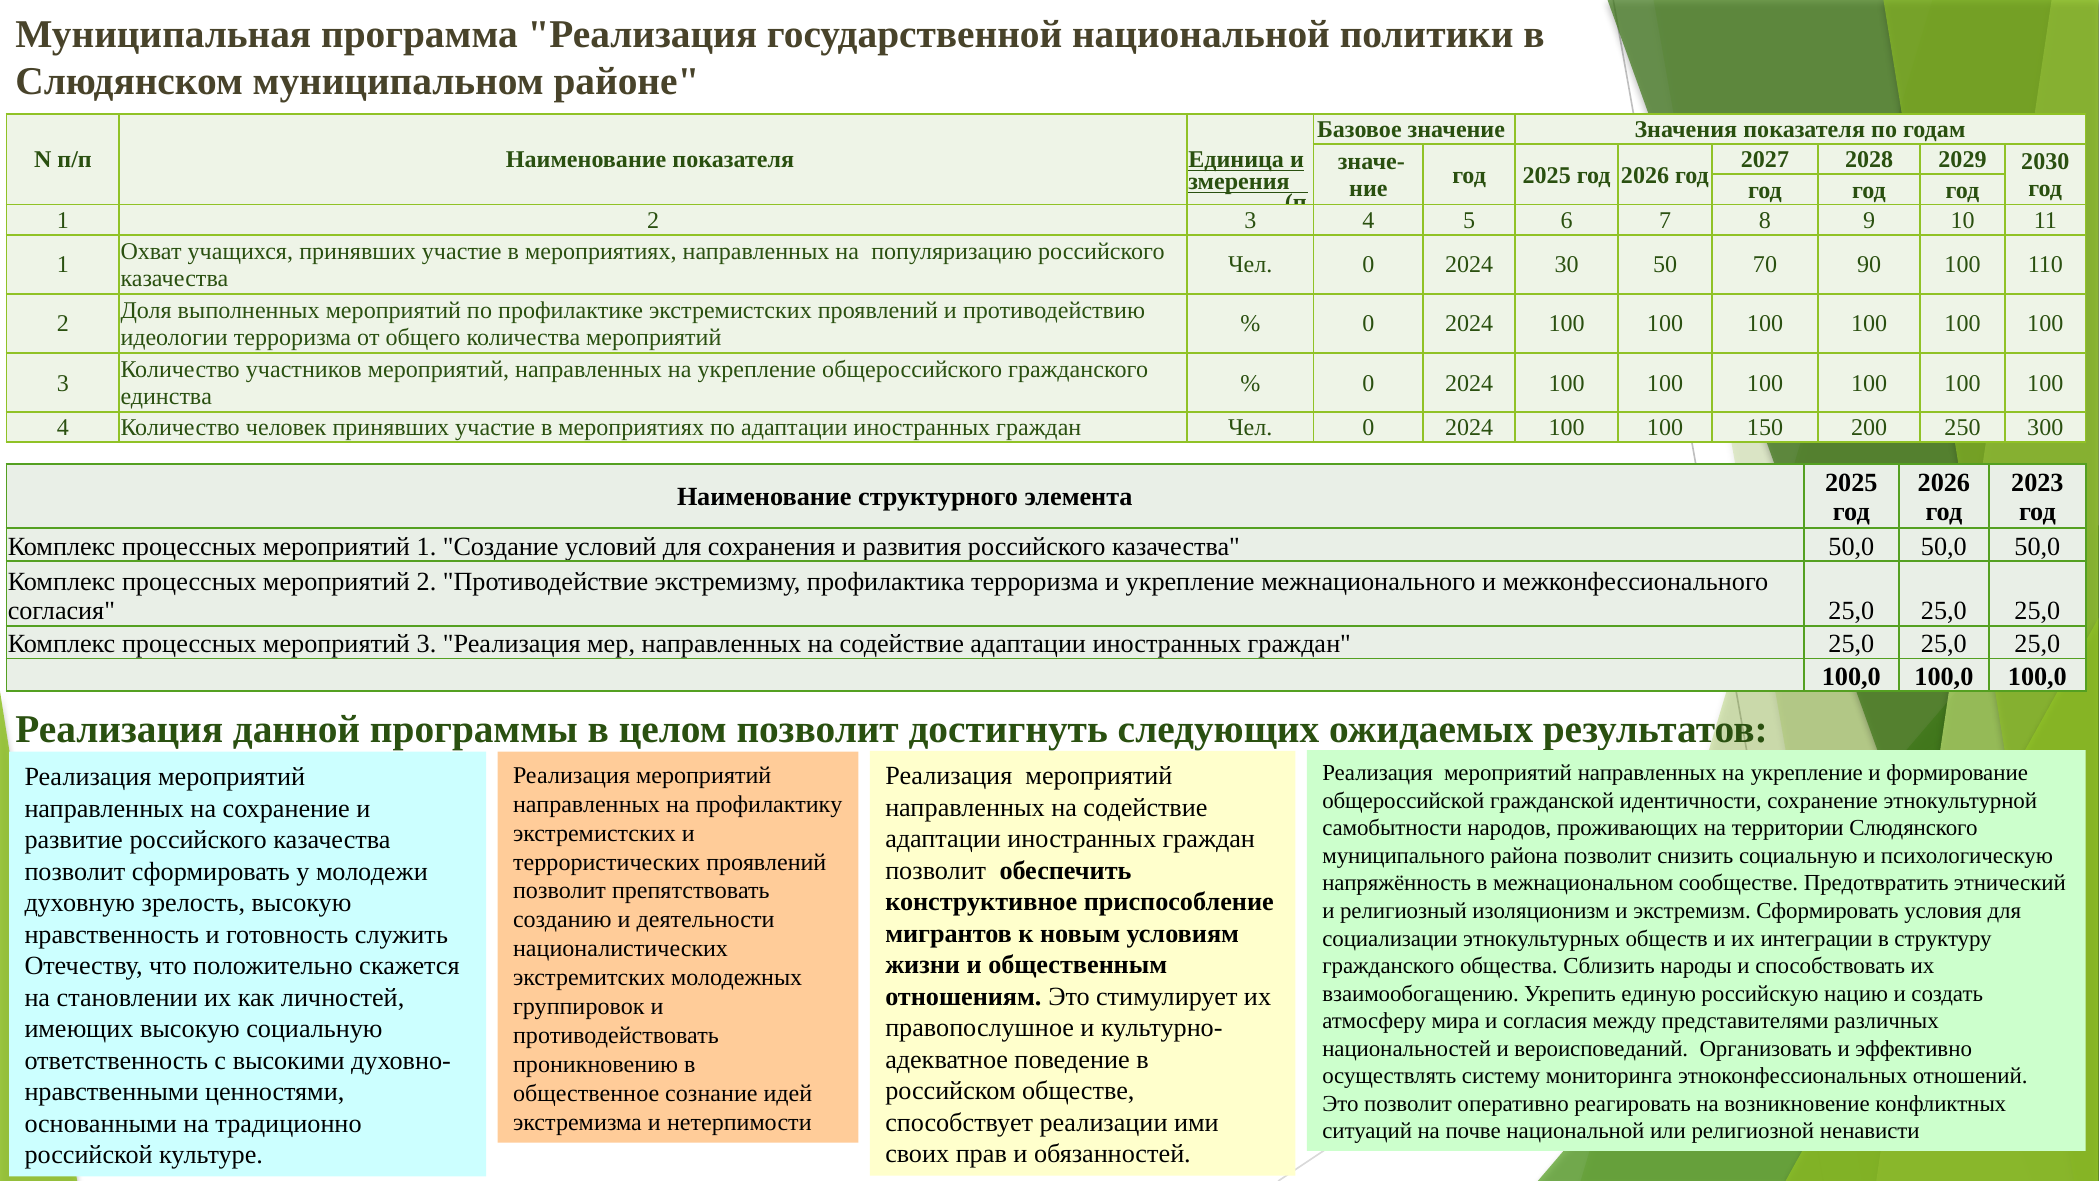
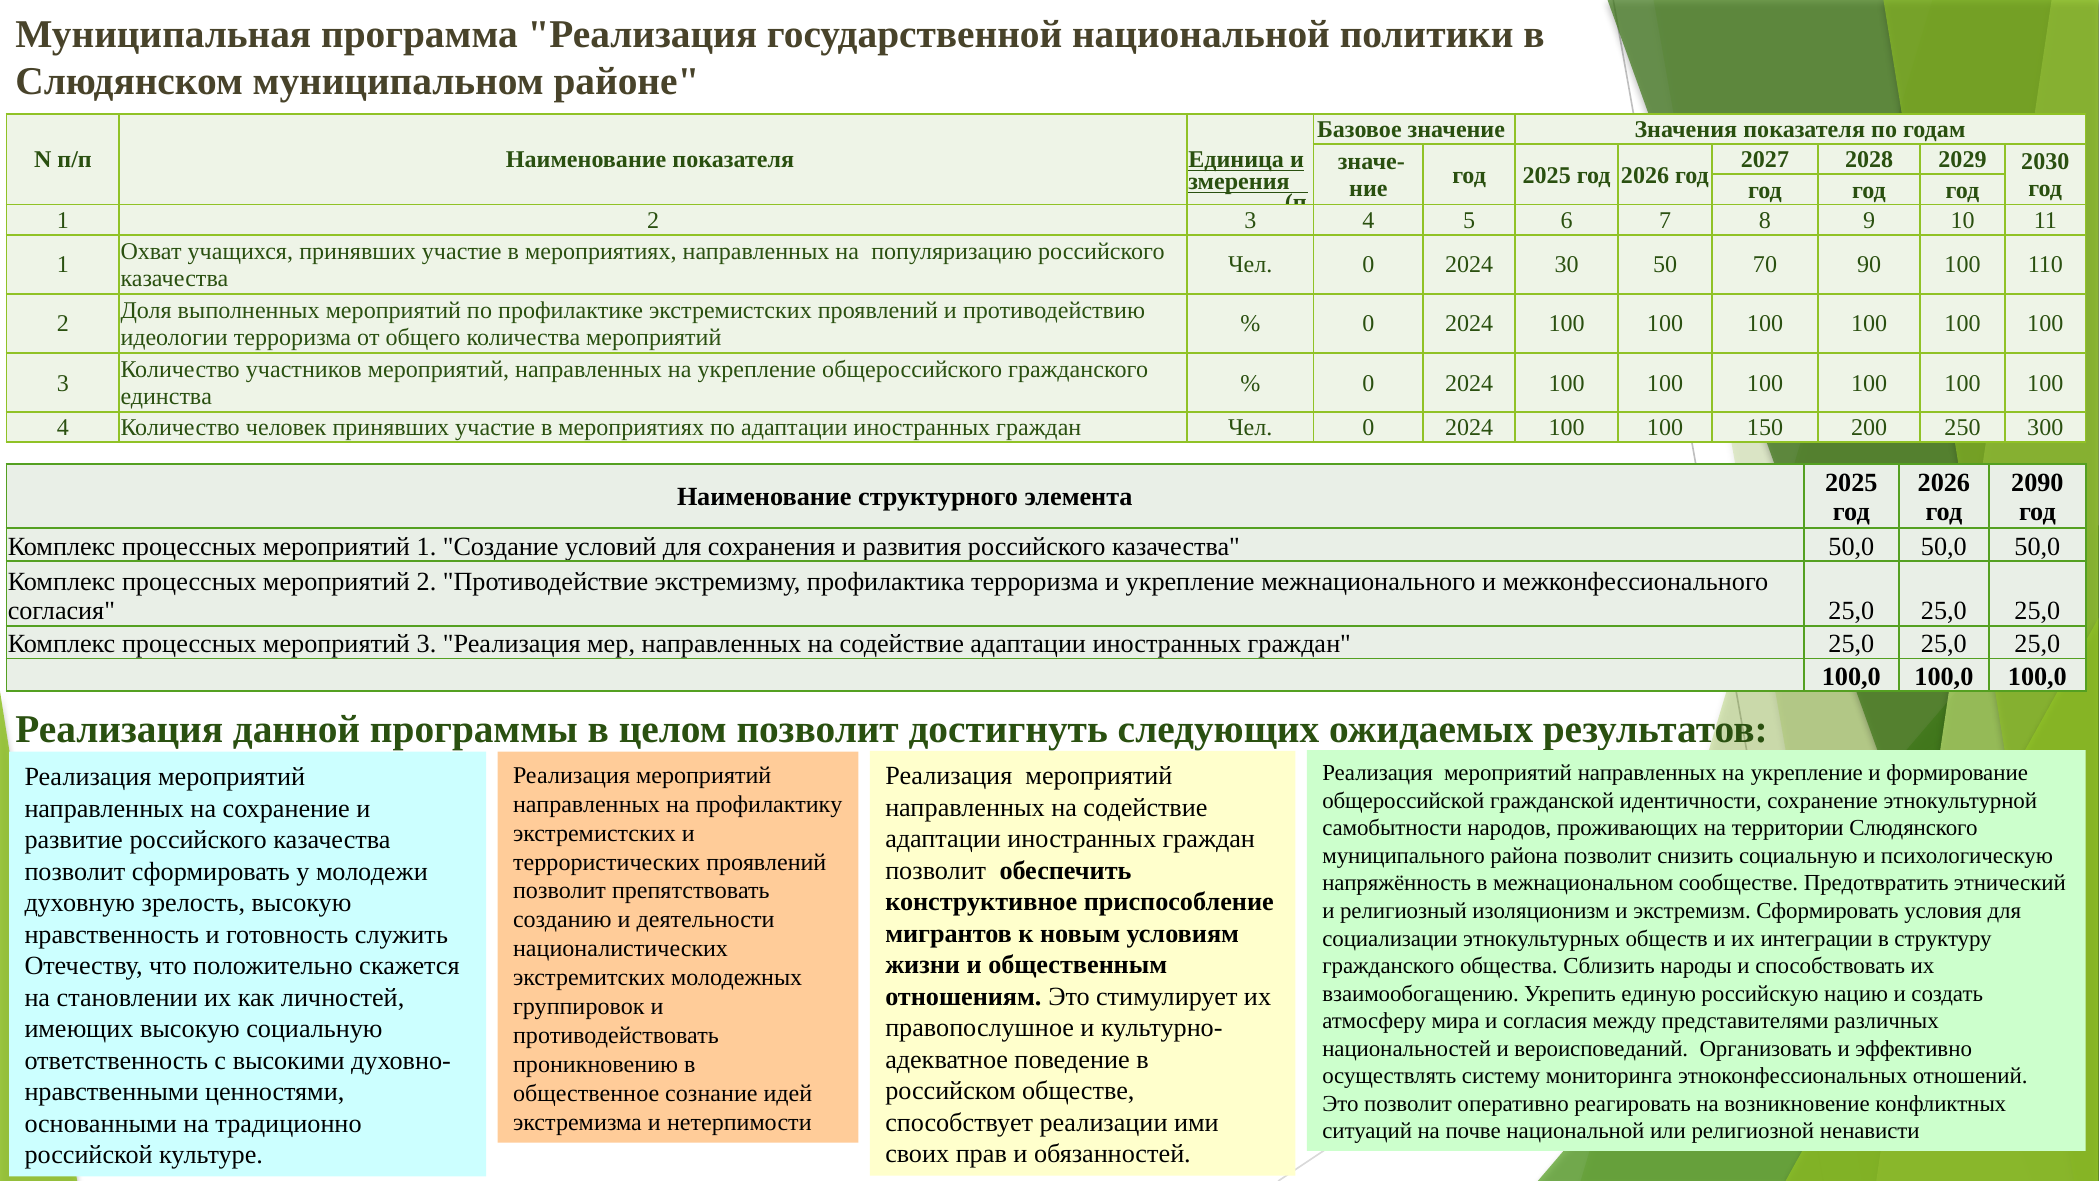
2023: 2023 -> 2090
